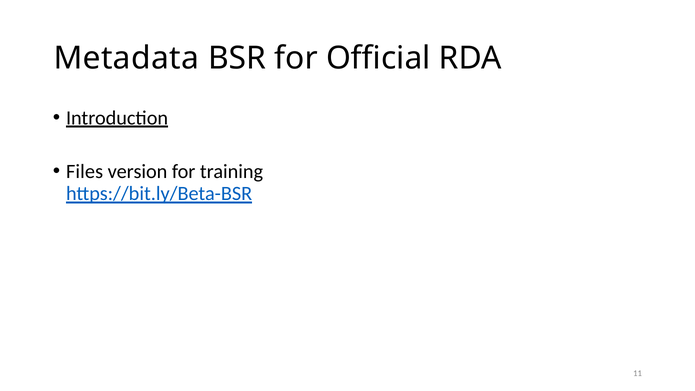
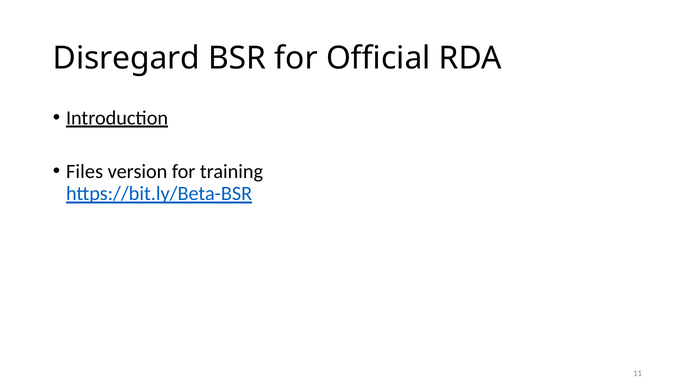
Metadata: Metadata -> Disregard
